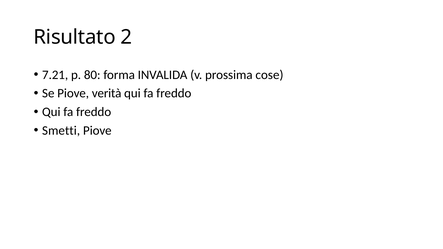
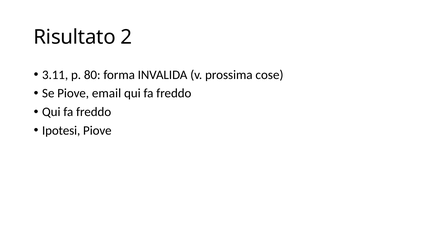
7.21: 7.21 -> 3.11
verità: verità -> email
Smetti: Smetti -> Ipotesi
